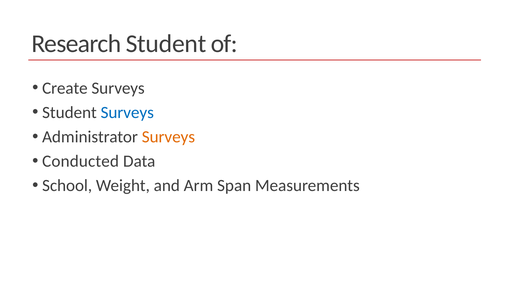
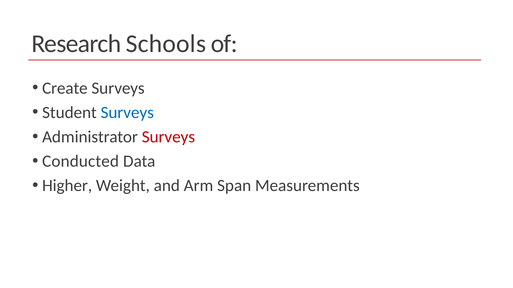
Research Student: Student -> Schools
Surveys at (168, 137) colour: orange -> red
School: School -> Higher
